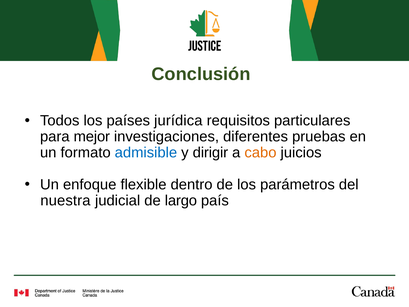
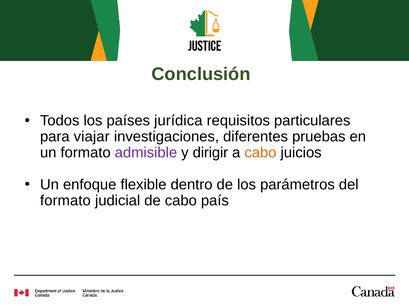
mejor: mejor -> viajar
admisible colour: blue -> purple
nuestra at (65, 200): nuestra -> formato
de largo: largo -> cabo
